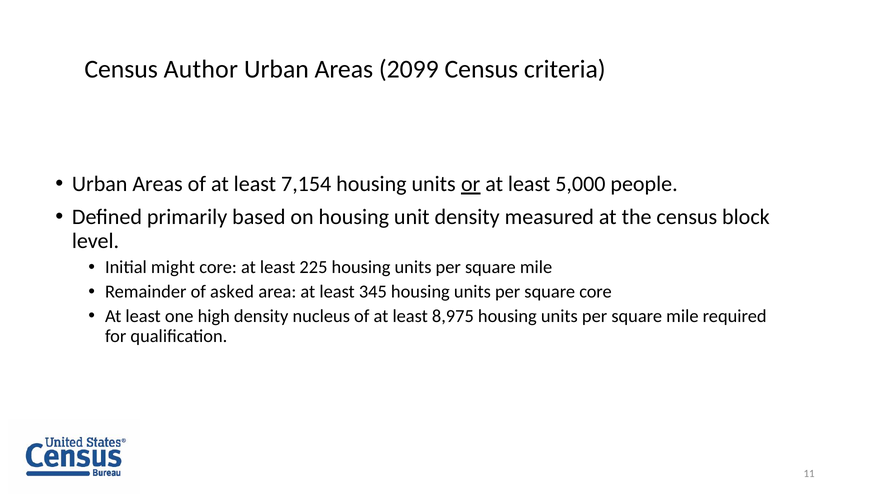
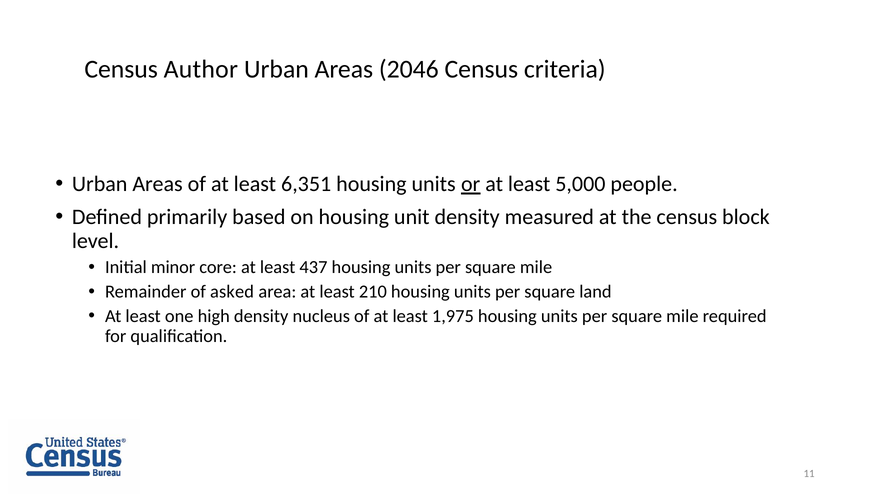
2099: 2099 -> 2046
7,154: 7,154 -> 6,351
might: might -> minor
225: 225 -> 437
345: 345 -> 210
square core: core -> land
8,975: 8,975 -> 1,975
